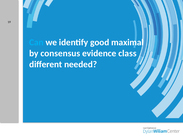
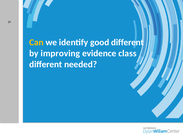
Can colour: light blue -> yellow
good maximal: maximal -> different
consensus: consensus -> improving
